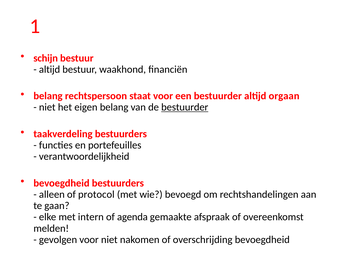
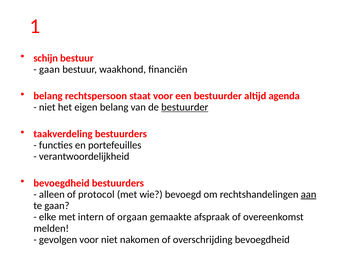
altijd at (50, 69): altijd -> gaan
orgaan: orgaan -> agenda
aan underline: none -> present
agenda: agenda -> orgaan
